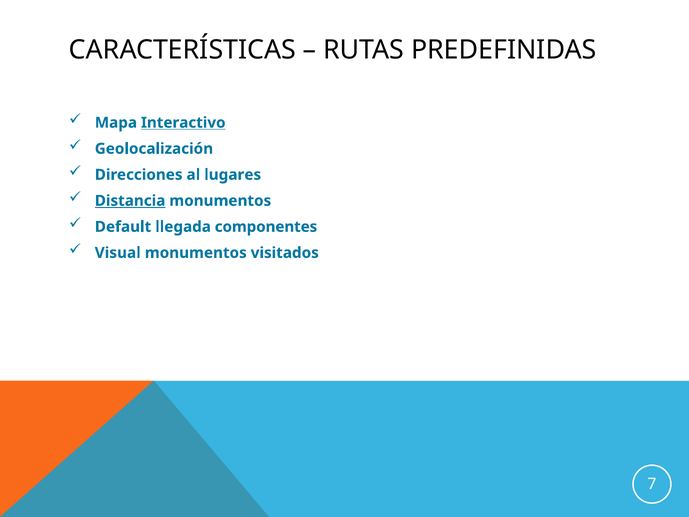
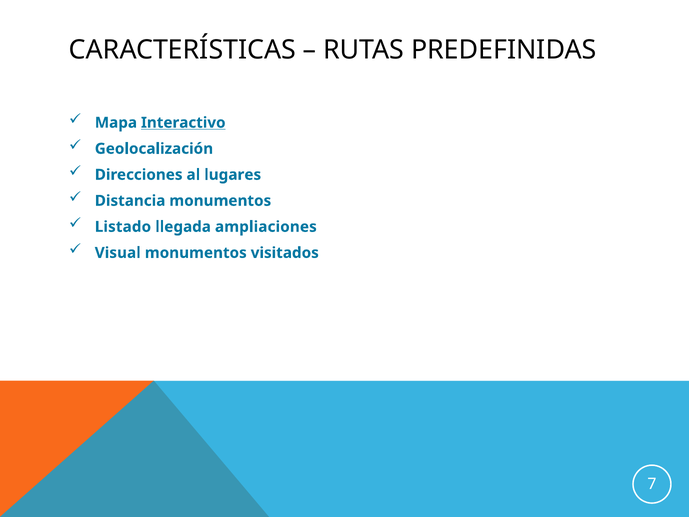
Distancia underline: present -> none
Default: Default -> Listado
componentes: componentes -> ampliaciones
